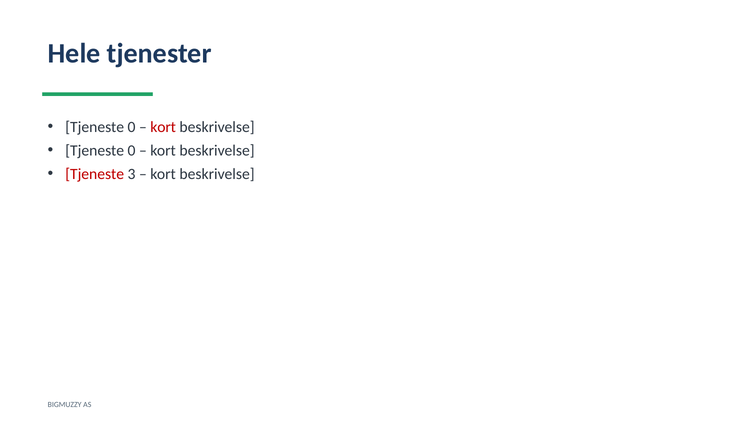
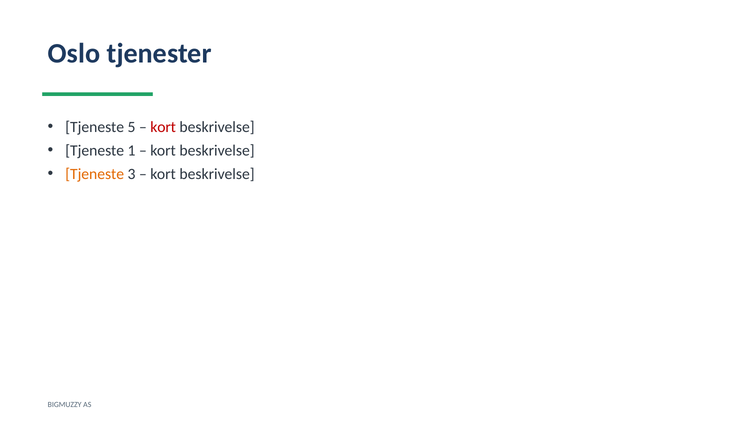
Hele: Hele -> Oslo
0 at (131, 127): 0 -> 5
0 at (131, 150): 0 -> 1
Tjeneste at (95, 174) colour: red -> orange
